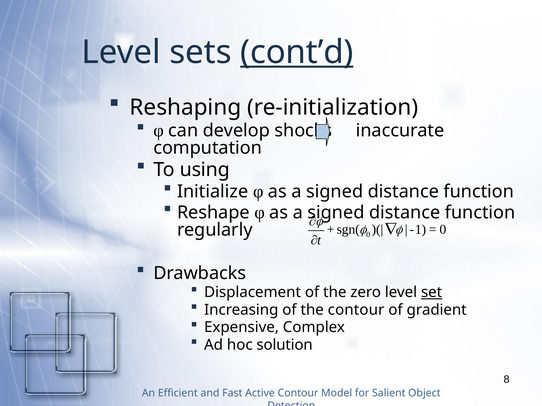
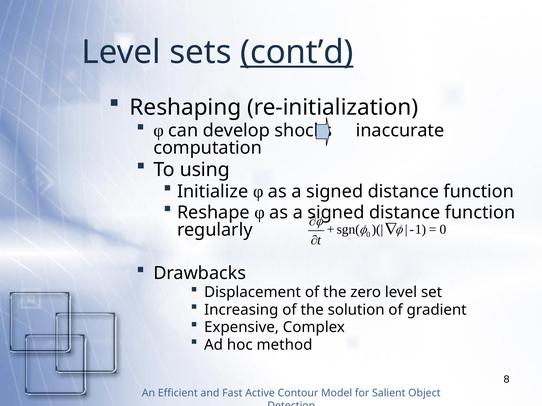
set underline: present -> none
the contour: contour -> solution
solution: solution -> method
